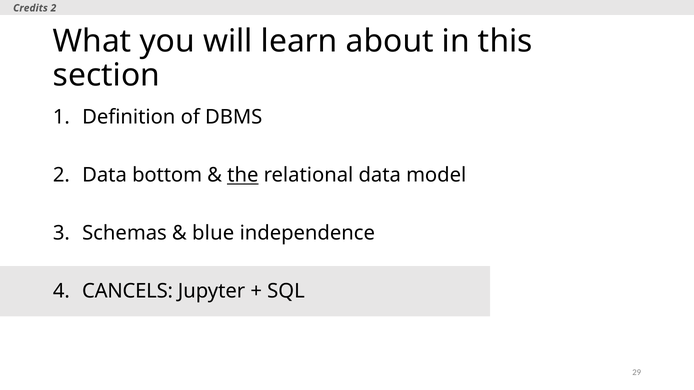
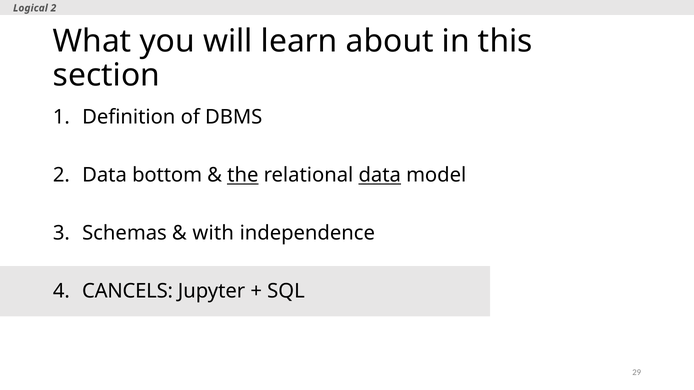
Credits: Credits -> Logical
data at (380, 175) underline: none -> present
blue: blue -> with
